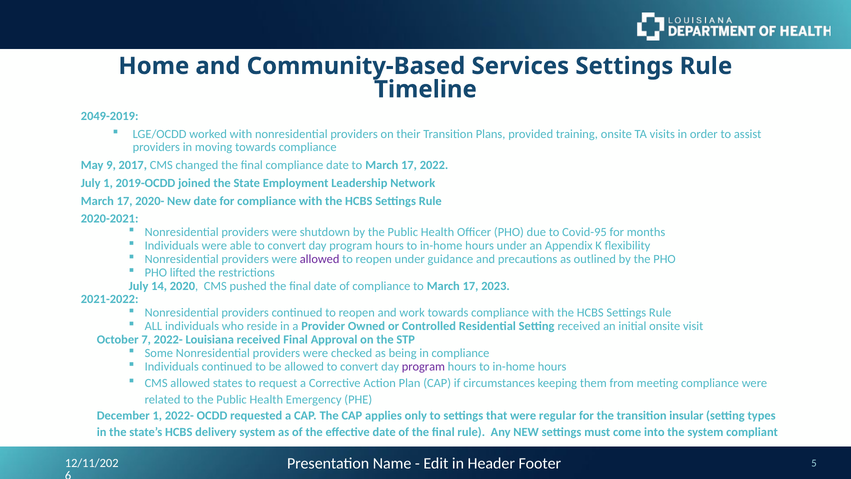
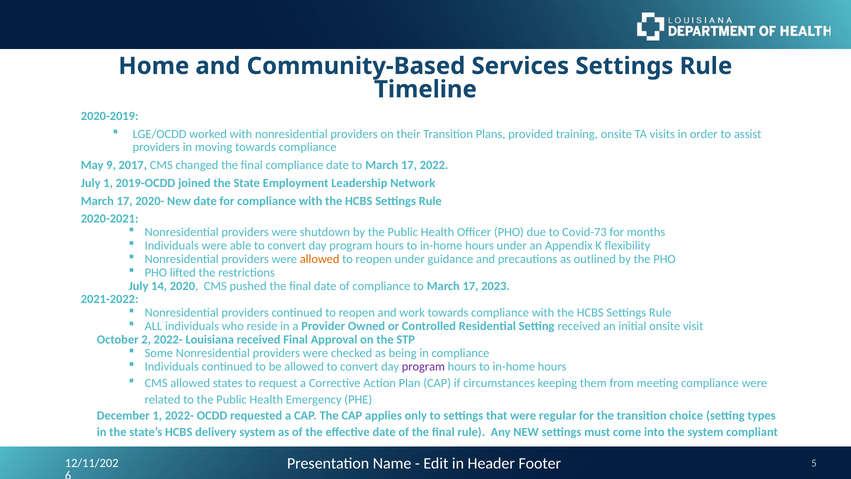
2049-2019: 2049-2019 -> 2020-2019
Covid-95: Covid-95 -> Covid-73
allowed at (320, 259) colour: purple -> orange
7: 7 -> 2
insular: insular -> choice
